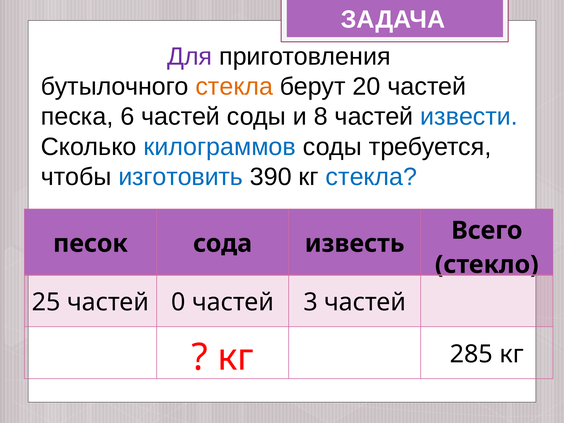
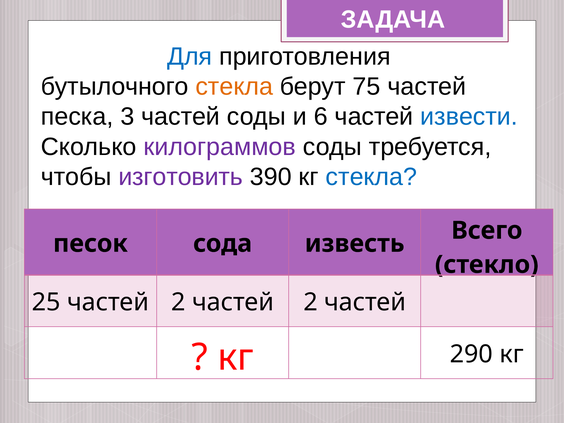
Для colour: purple -> blue
20: 20 -> 75
6: 6 -> 3
8: 8 -> 6
килограммов colour: blue -> purple
изготовить colour: blue -> purple
25 частей 0: 0 -> 2
3 at (311, 302): 3 -> 2
285: 285 -> 290
